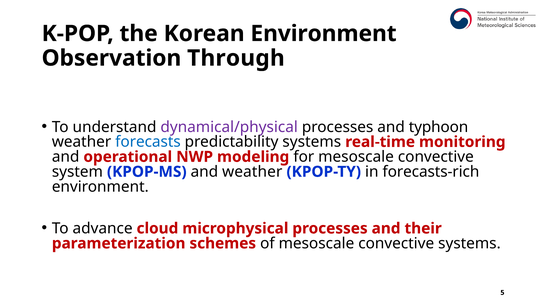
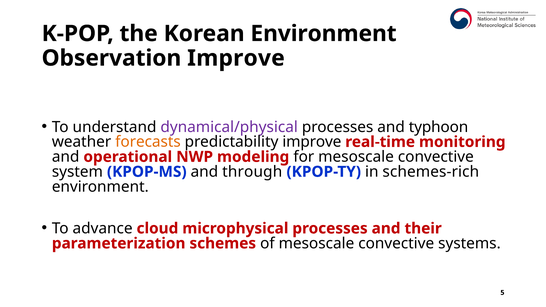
Observation Through: Through -> Improve
forecasts colour: blue -> orange
predictability systems: systems -> improve
and weather: weather -> through
forecasts-rich: forecasts-rich -> schemes-rich
